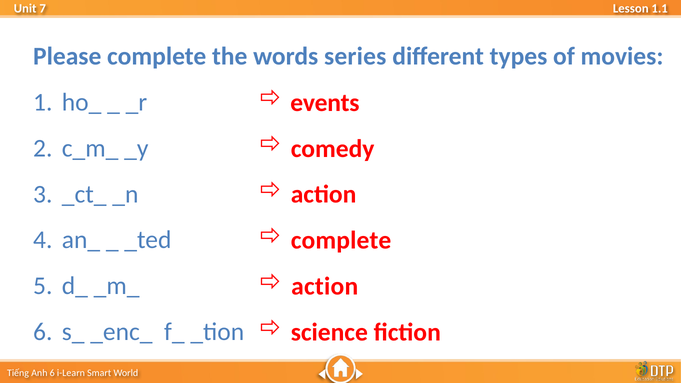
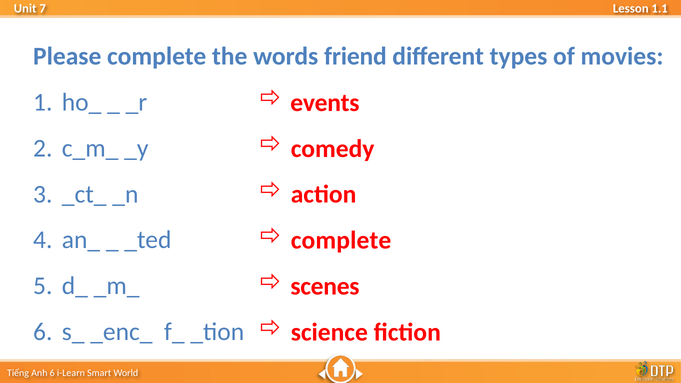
series: series -> friend
action at (325, 287): action -> scenes
